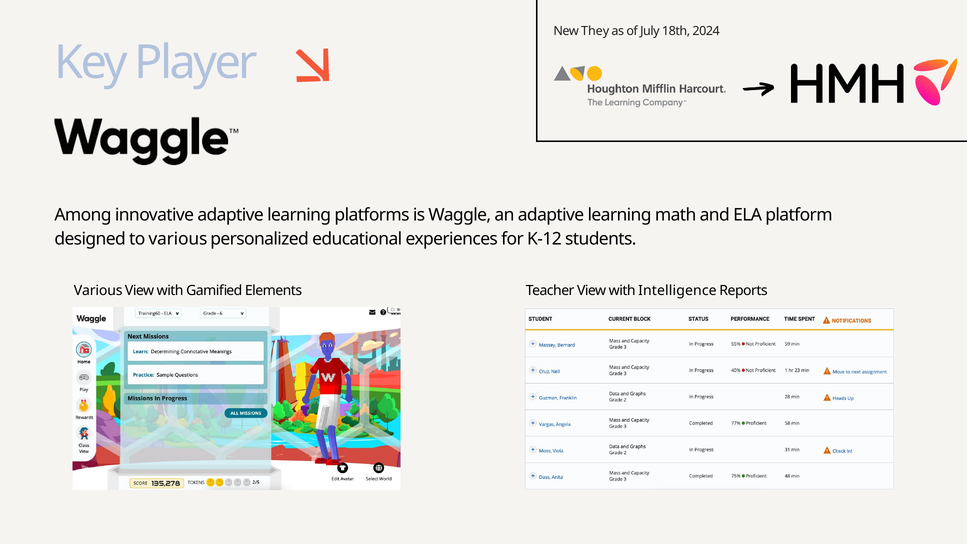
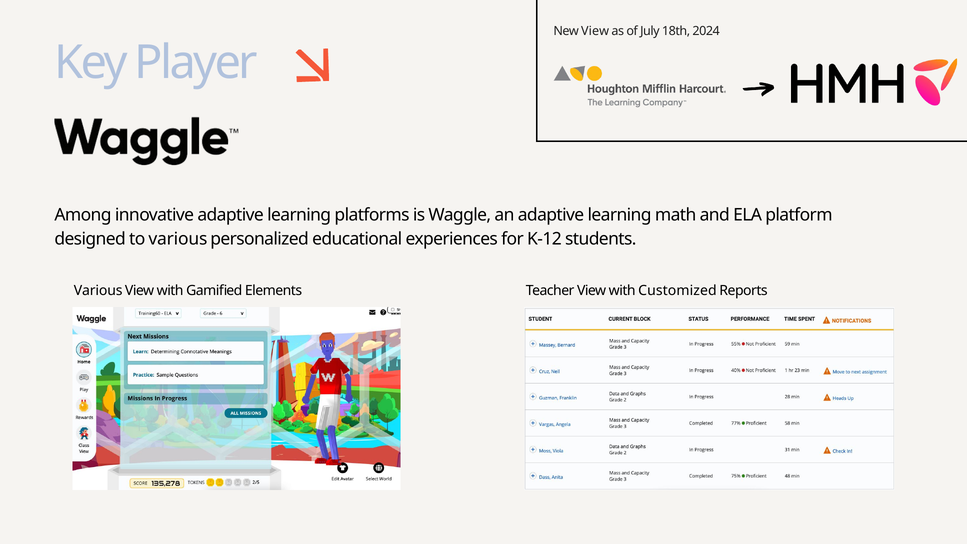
New They: They -> View
Intelligence: Intelligence -> Customized
